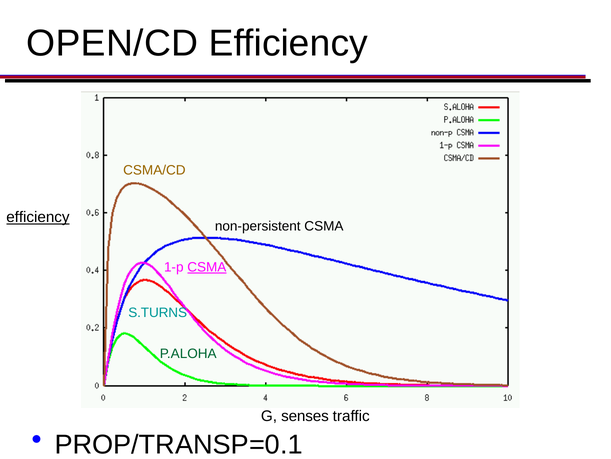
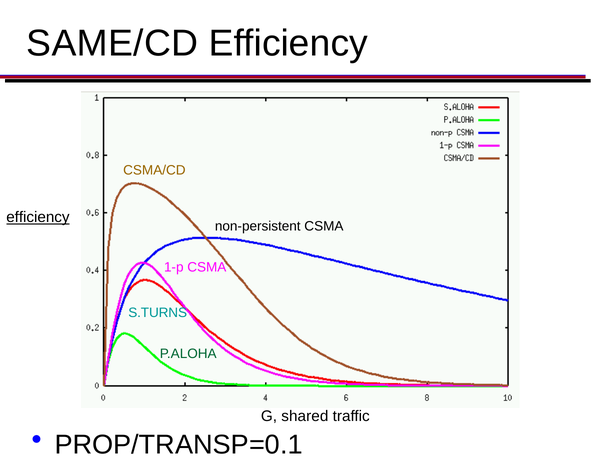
OPEN/CD: OPEN/CD -> SAME/CD
CSMA at (207, 267) underline: present -> none
senses: senses -> shared
